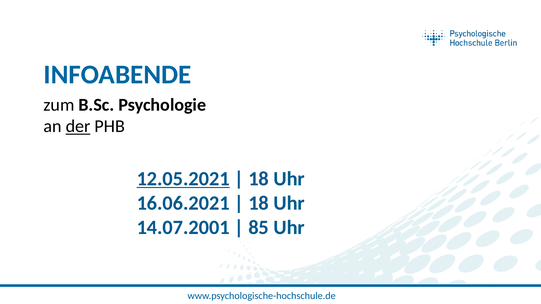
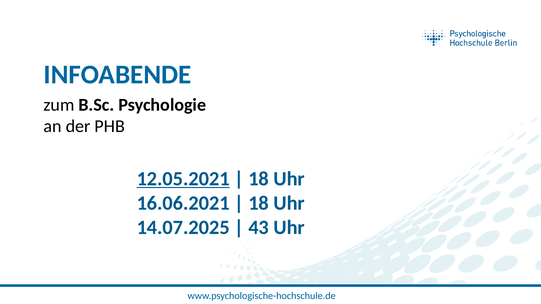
der underline: present -> none
14.07.2001: 14.07.2001 -> 14.07.2025
85: 85 -> 43
